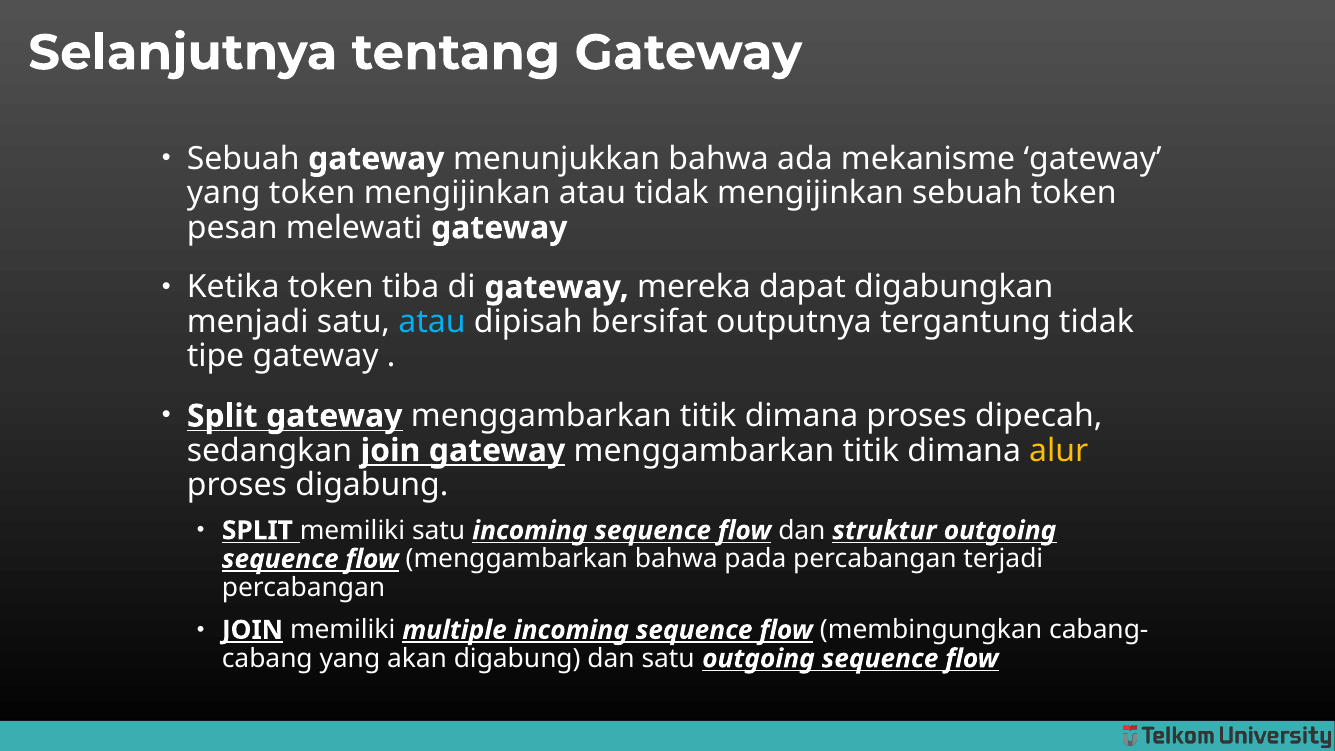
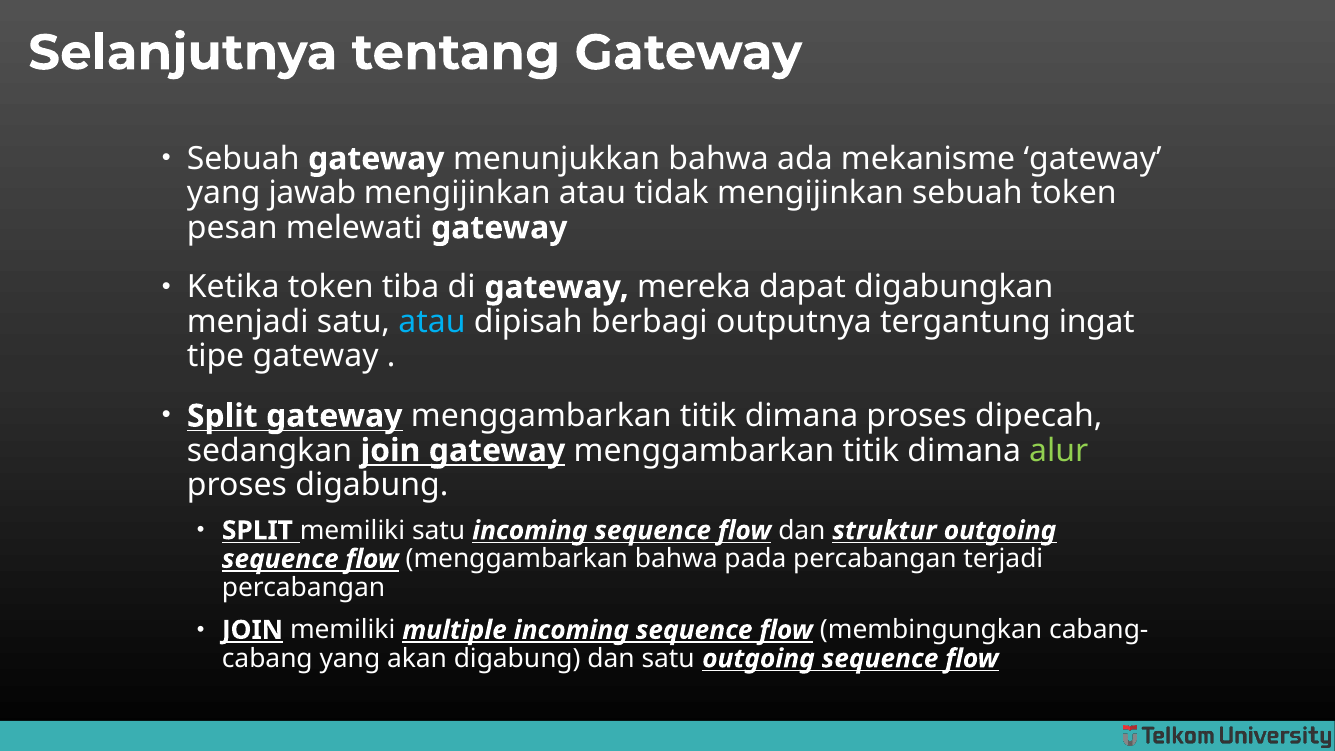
yang token: token -> jawab
bersifat: bersifat -> berbagi
tergantung tidak: tidak -> ingat
alur colour: yellow -> light green
